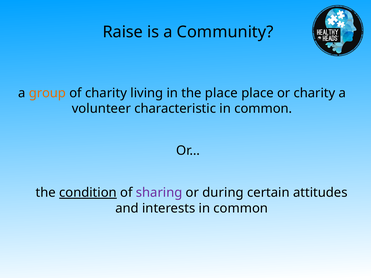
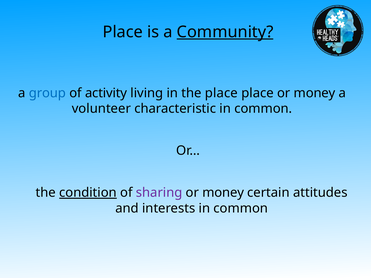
Raise at (123, 32): Raise -> Place
Community underline: none -> present
group colour: orange -> blue
of charity: charity -> activity
place or charity: charity -> money
during at (223, 193): during -> money
